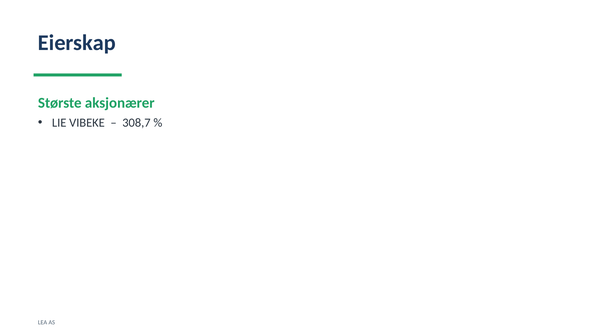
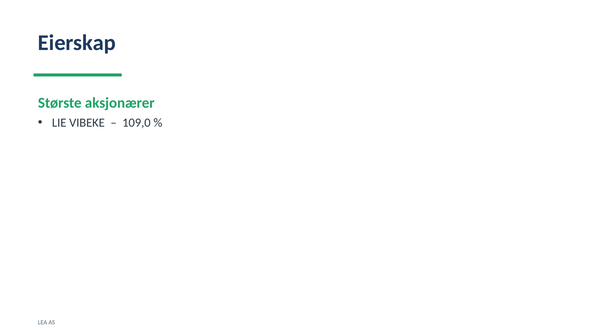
308,7: 308,7 -> 109,0
